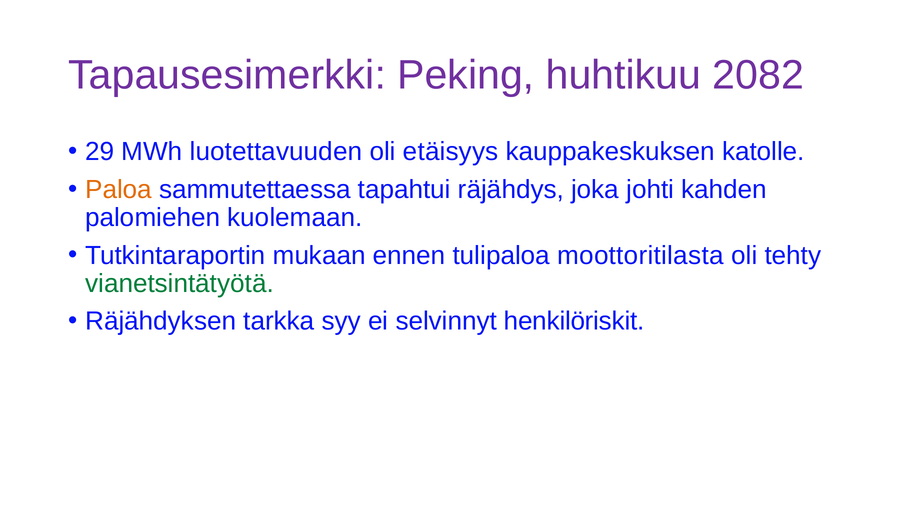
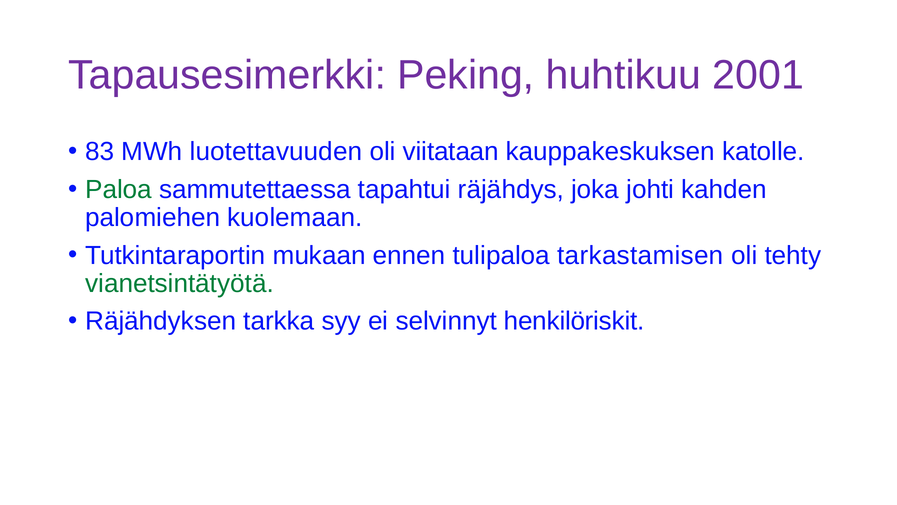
2082: 2082 -> 2001
29: 29 -> 83
etäisyys: etäisyys -> viitataan
Paloa colour: orange -> green
moottoritilasta: moottoritilasta -> tarkastamisen
